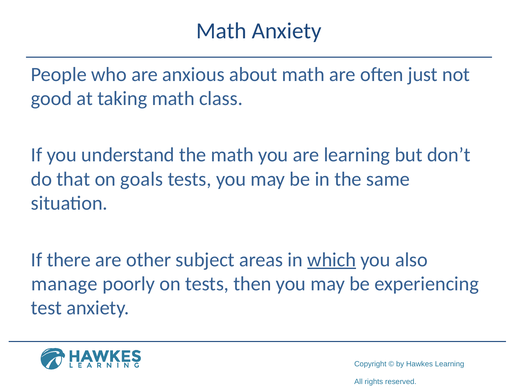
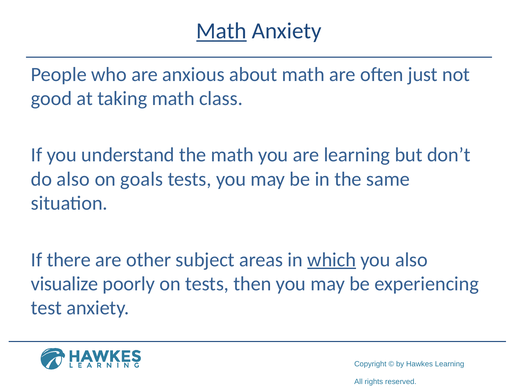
Math at (221, 31) underline: none -> present
do that: that -> also
manage: manage -> visualize
